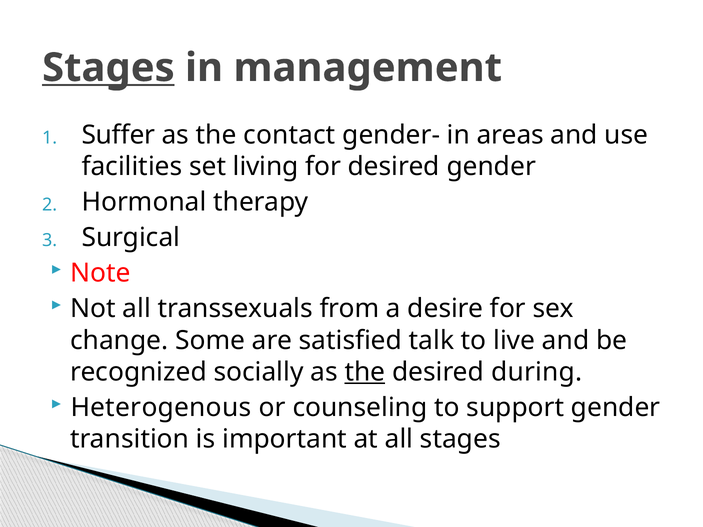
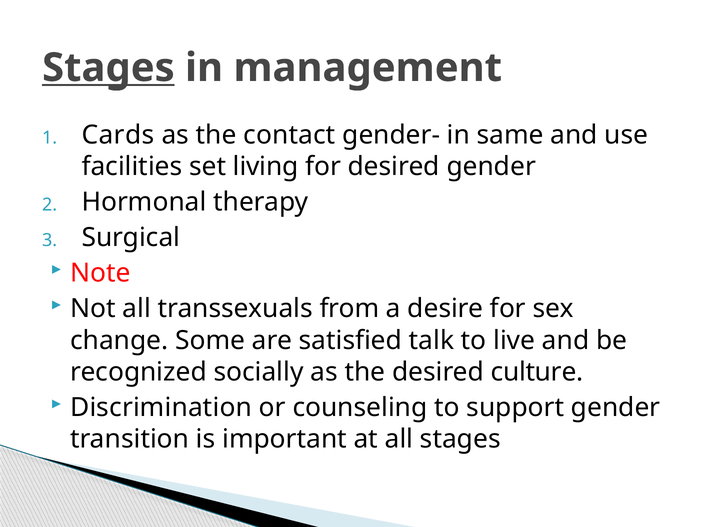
Suffer: Suffer -> Cards
areas: areas -> same
the at (365, 372) underline: present -> none
during: during -> culture
Heterogenous: Heterogenous -> Discrimination
